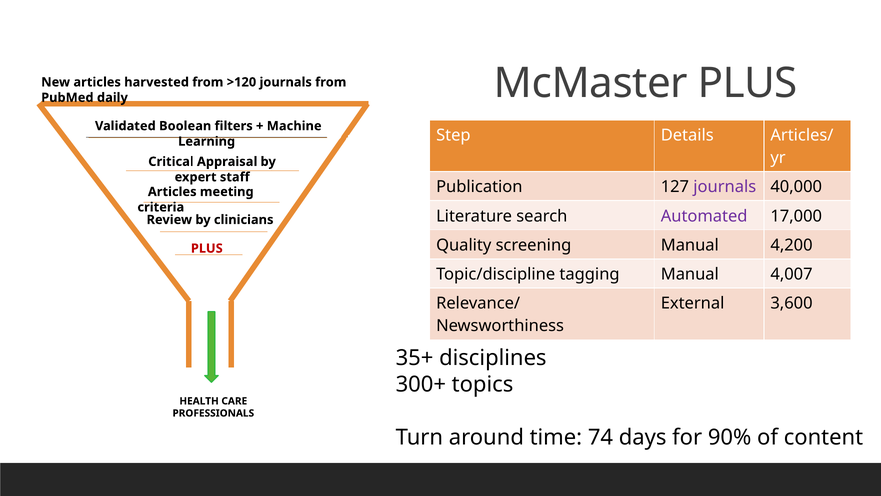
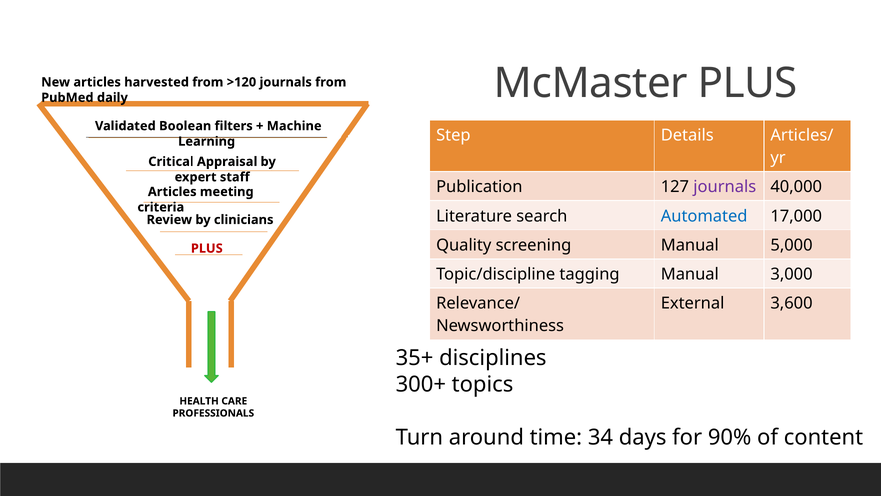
Automated colour: purple -> blue
4,200: 4,200 -> 5,000
4,007: 4,007 -> 3,000
74: 74 -> 34
